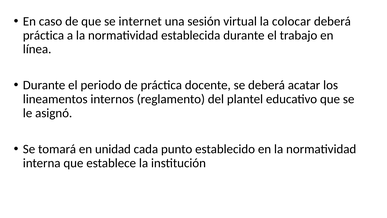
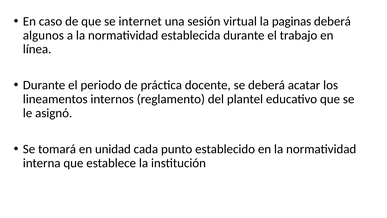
colocar: colocar -> paginas
práctica at (43, 35): práctica -> algunos
